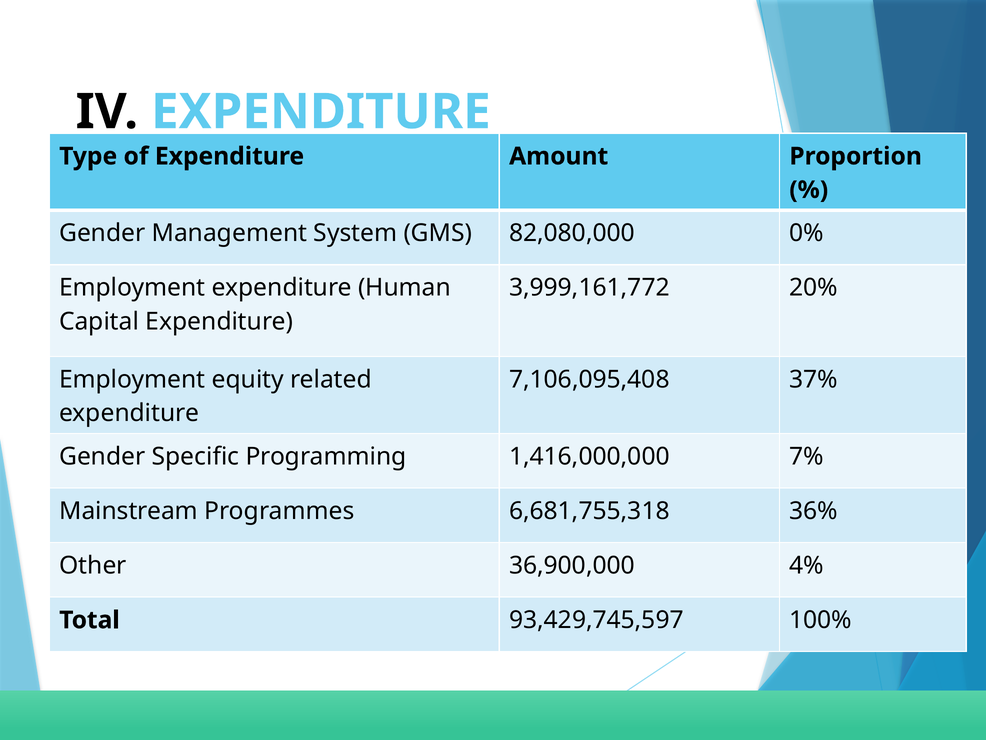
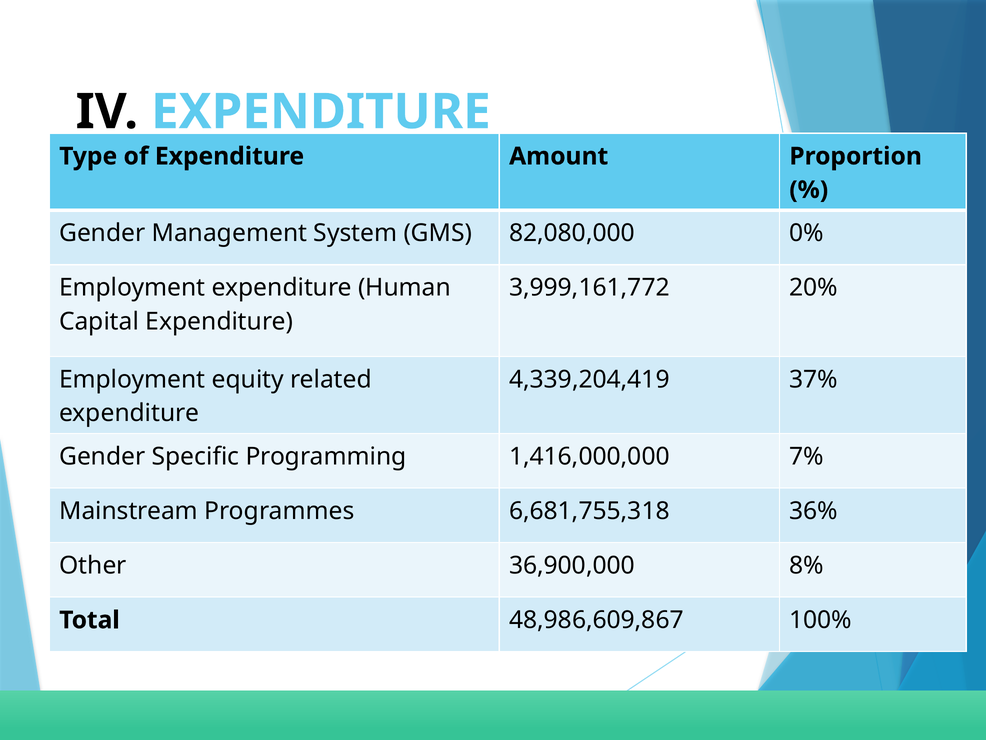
7,106,095,408: 7,106,095,408 -> 4,339,204,419
4%: 4% -> 8%
93,429,745,597: 93,429,745,597 -> 48,986,609,867
